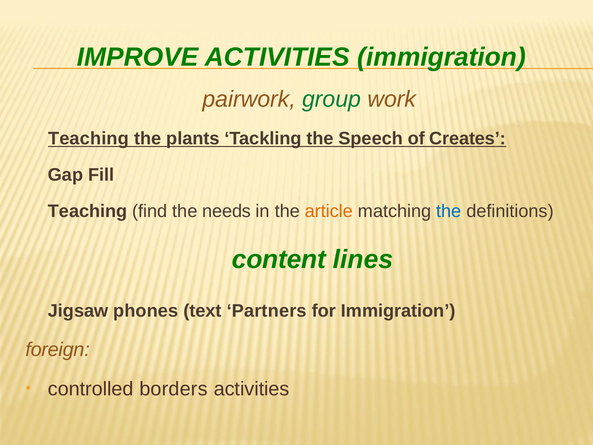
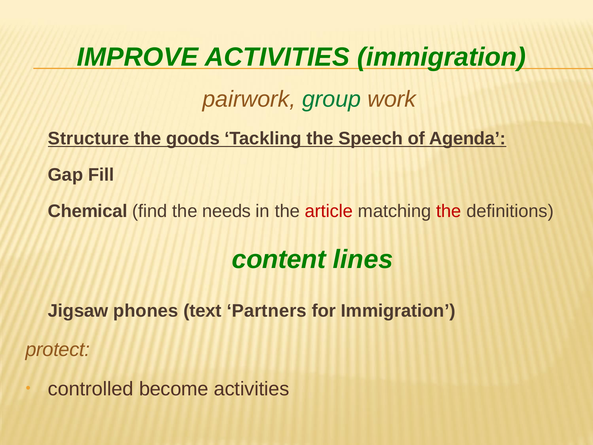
Teaching at (88, 138): Teaching -> Structure
plants: plants -> goods
Creates: Creates -> Agenda
Teaching at (88, 211): Teaching -> Chemical
article colour: orange -> red
the at (449, 211) colour: blue -> red
foreign: foreign -> protect
borders: borders -> become
